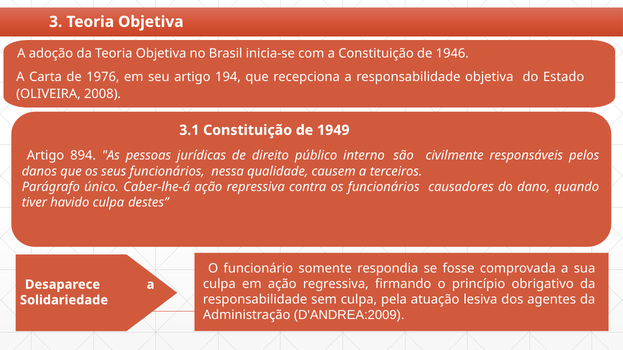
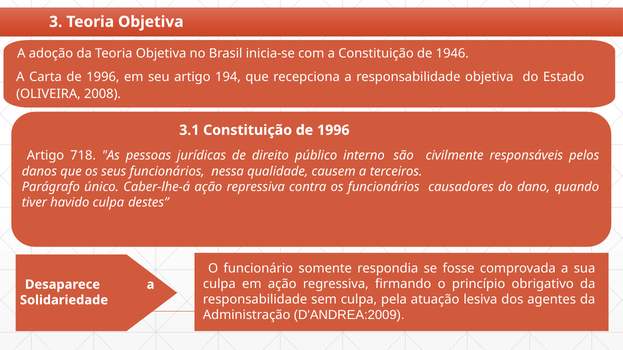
Carta de 1976: 1976 -> 1996
Constituição de 1949: 1949 -> 1996
894: 894 -> 718
